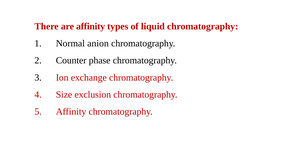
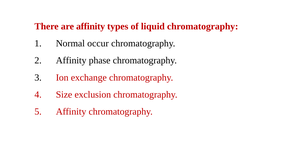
anion: anion -> occur
2 Counter: Counter -> Affinity
